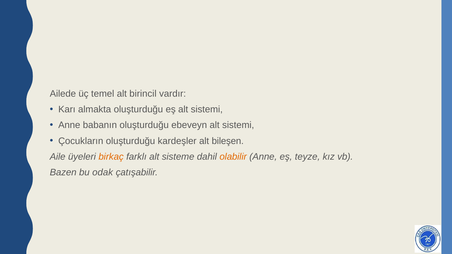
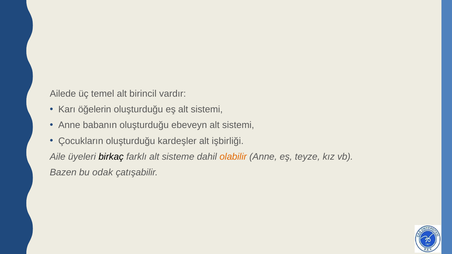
almakta: almakta -> öğelerin
bileşen: bileşen -> işbirliği
birkaç colour: orange -> black
